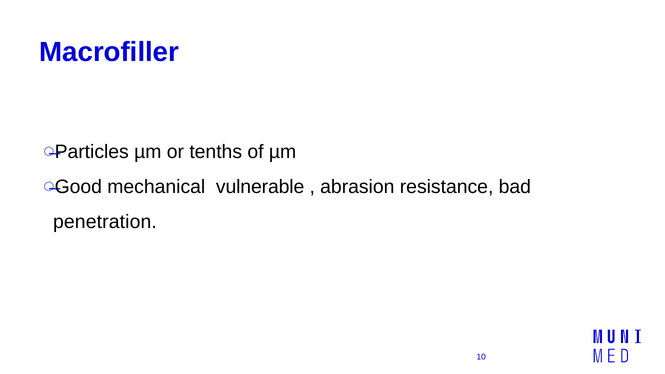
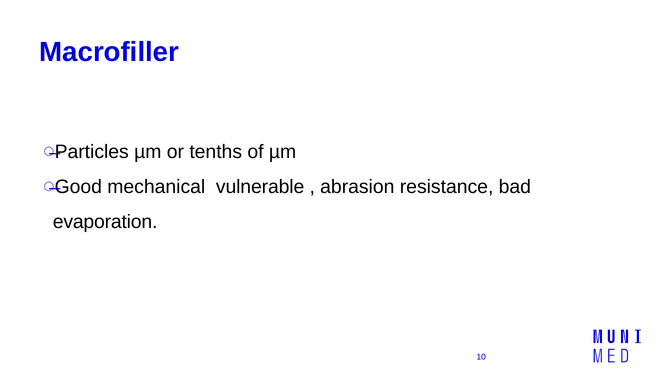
penetration: penetration -> evaporation
